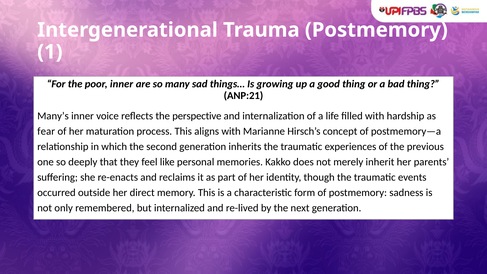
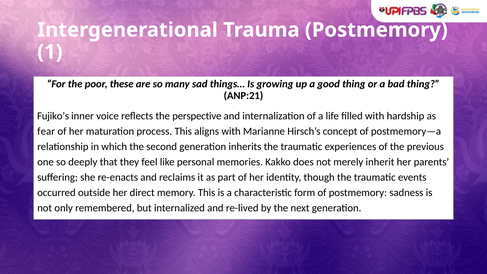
poor inner: inner -> these
Many’s: Many’s -> Fujiko’s
